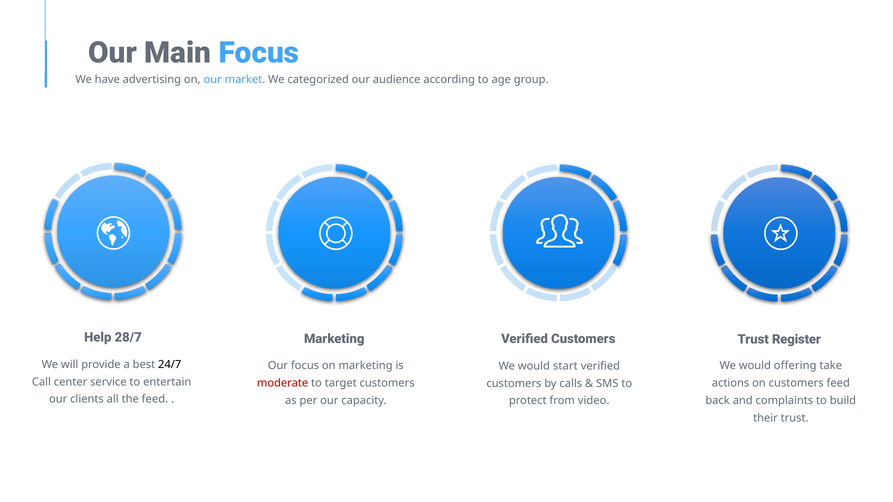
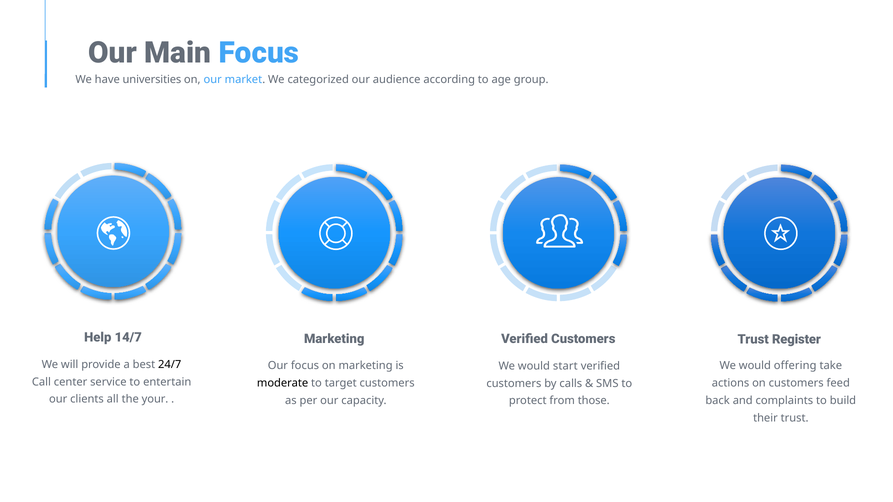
advertising: advertising -> universities
28/7: 28/7 -> 14/7
moderate colour: red -> black
the feed: feed -> your
video: video -> those
